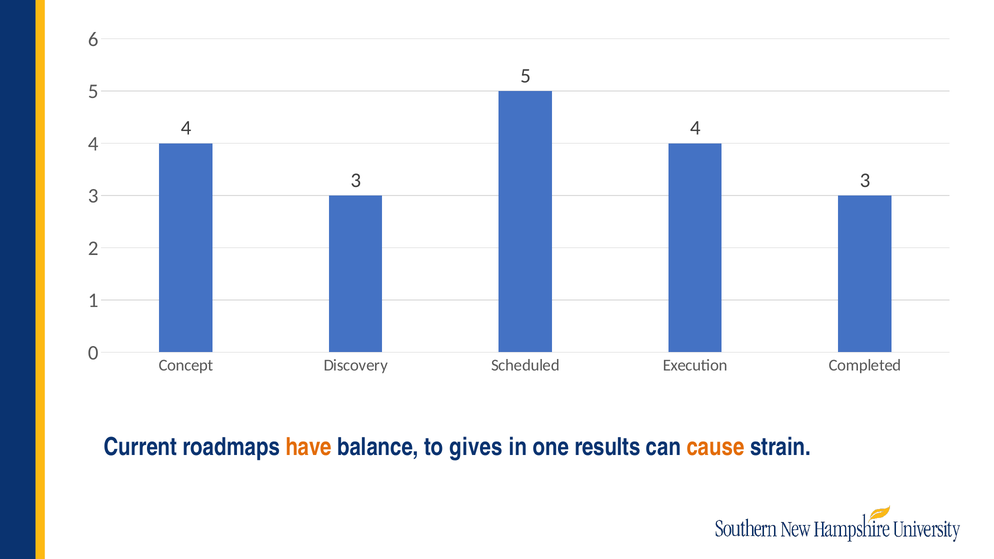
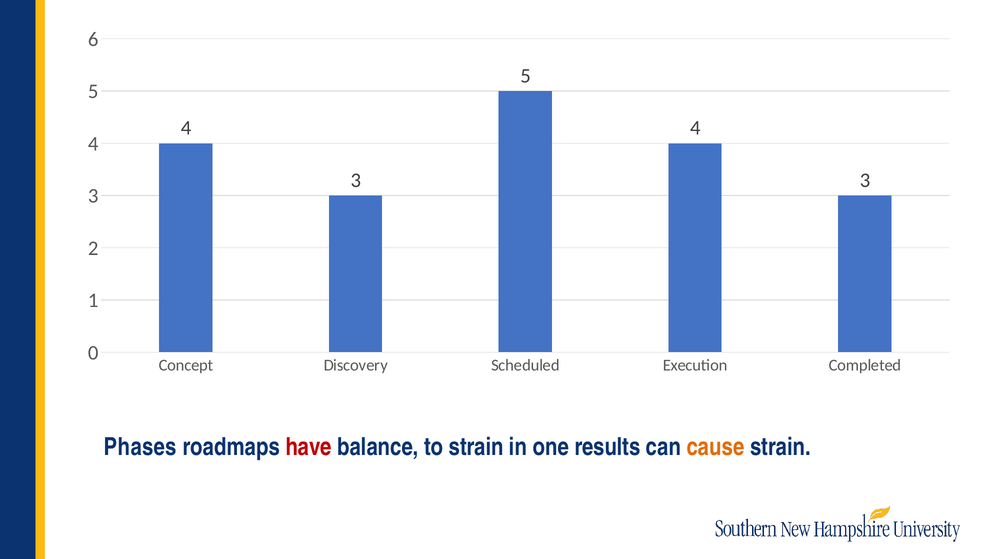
Current: Current -> Phases
have colour: orange -> red
to gives: gives -> strain
